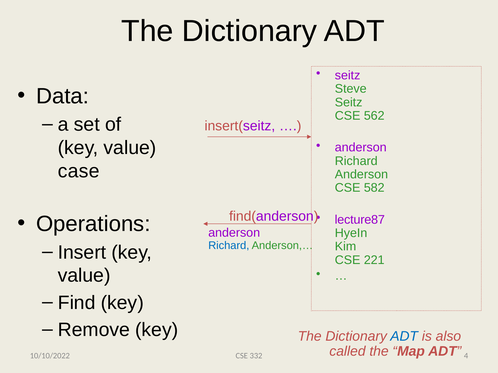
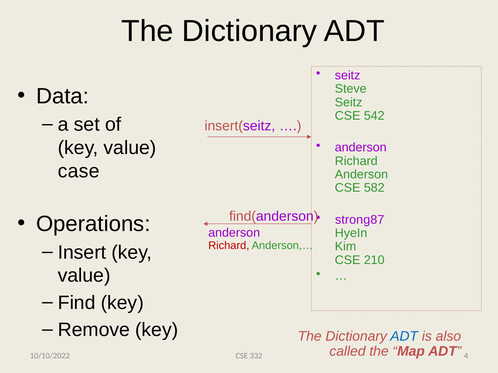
562: 562 -> 542
lecture87: lecture87 -> strong87
Richard at (229, 246) colour: blue -> red
221: 221 -> 210
